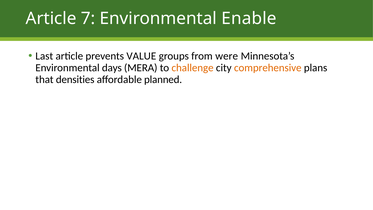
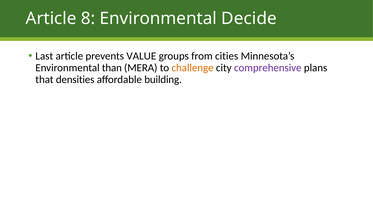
7: 7 -> 8
Enable: Enable -> Decide
were: were -> cities
days: days -> than
comprehensive colour: orange -> purple
planned: planned -> building
